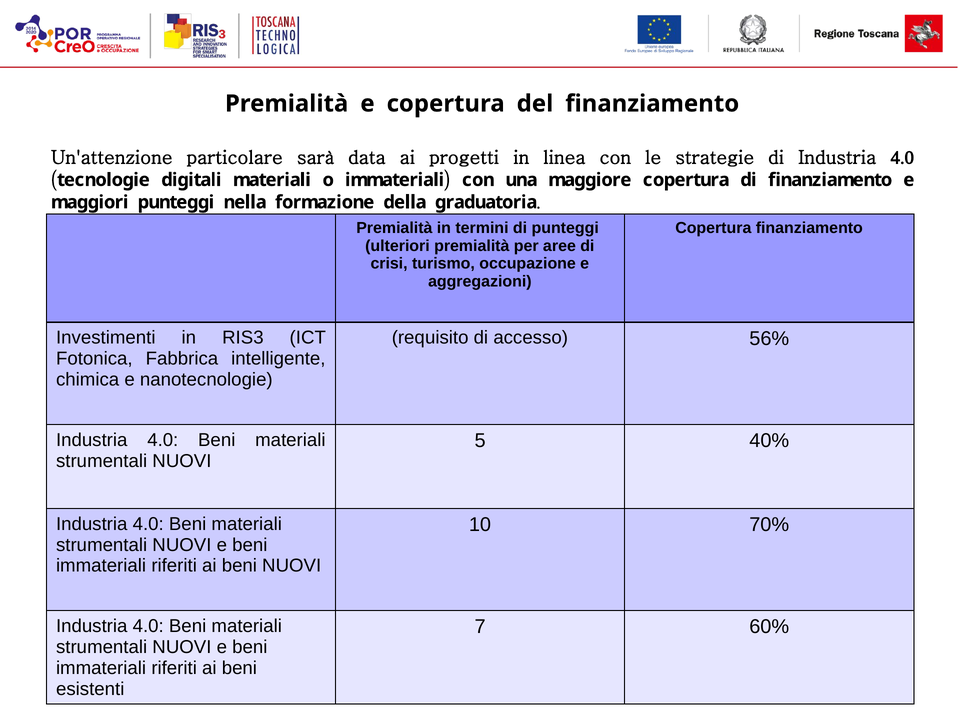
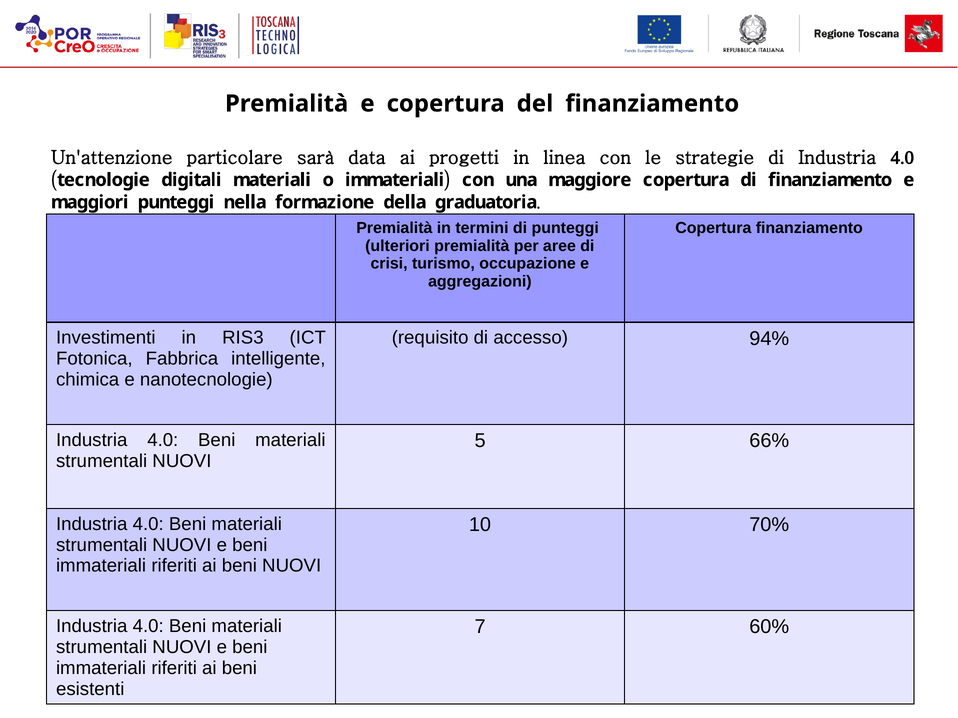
56%: 56% -> 94%
40%: 40% -> 66%
